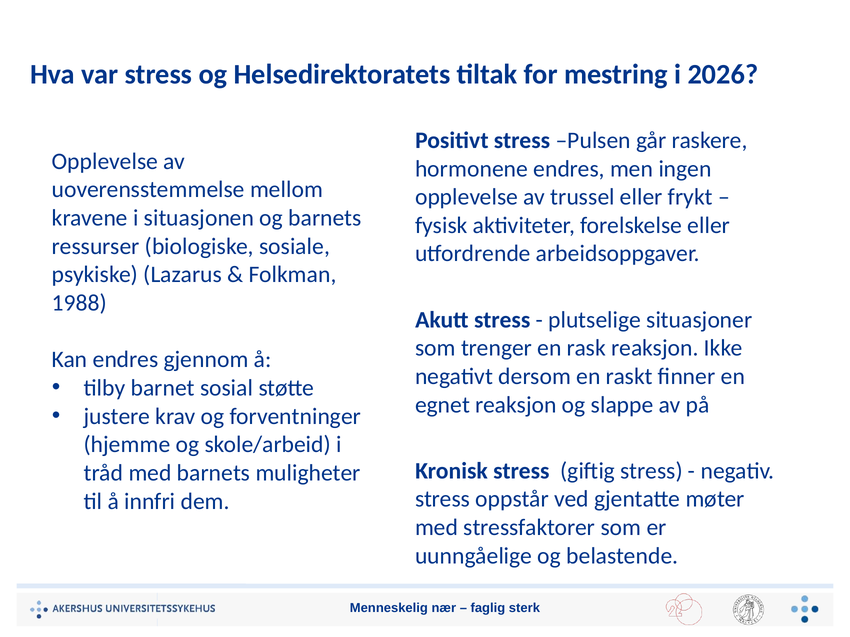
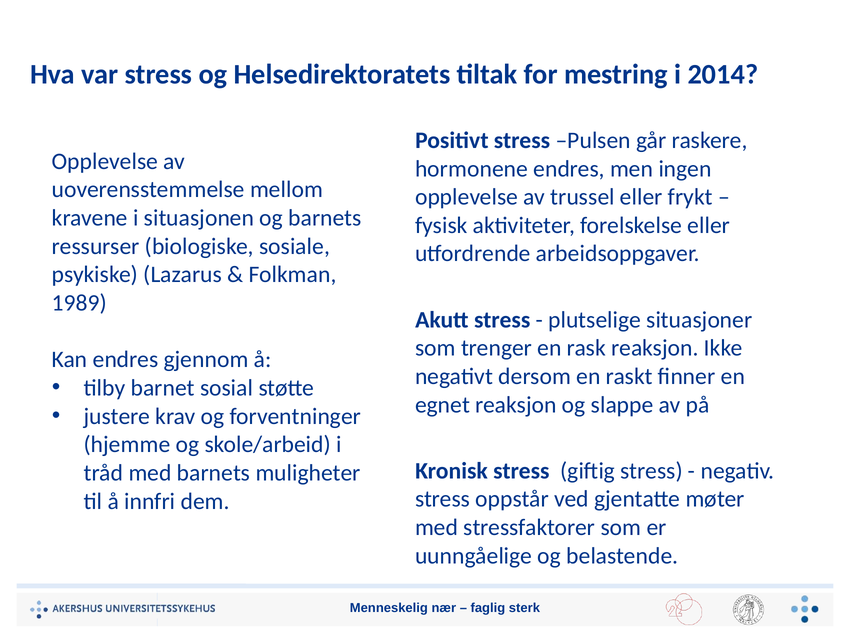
2026: 2026 -> 2014
1988: 1988 -> 1989
